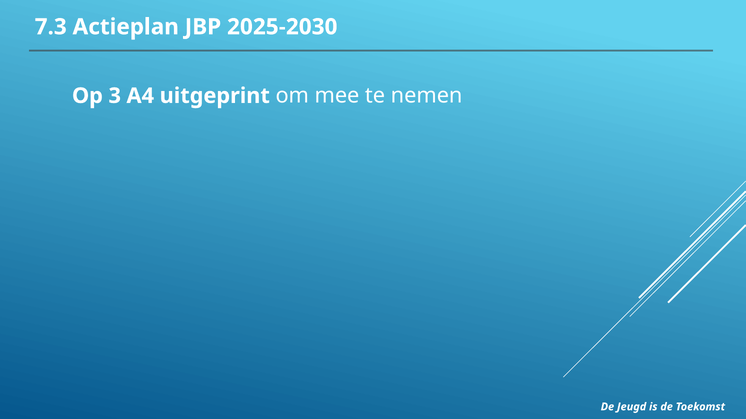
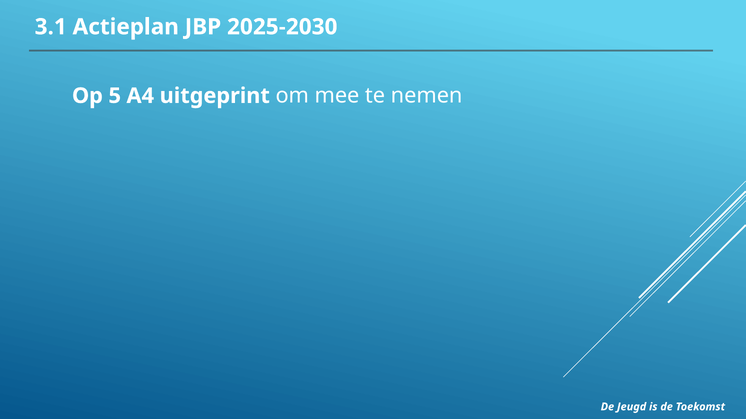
7.3: 7.3 -> 3.1
3: 3 -> 5
